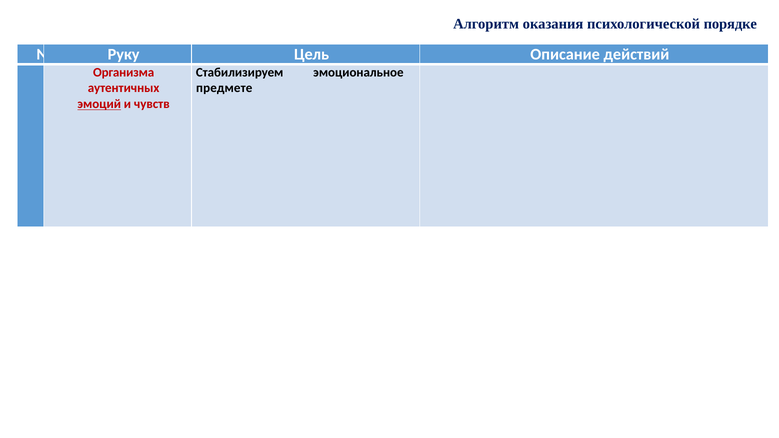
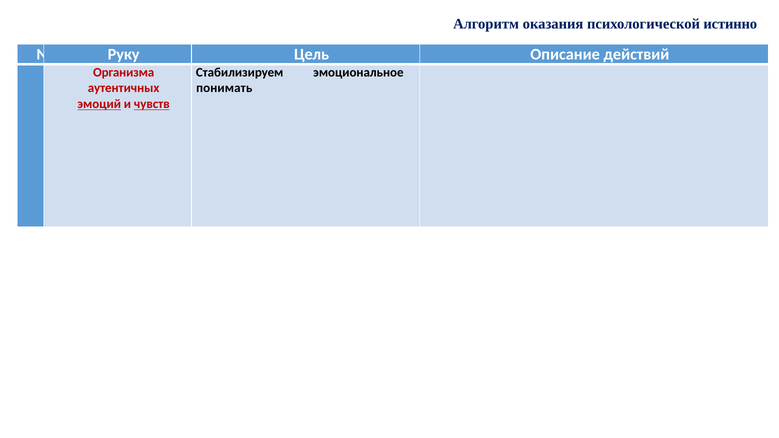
порядке: порядке -> истинно
предмете: предмете -> понимать
чувств underline: none -> present
